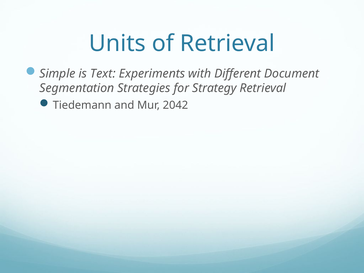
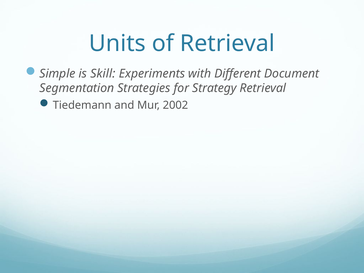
Text: Text -> Skill
2042: 2042 -> 2002
